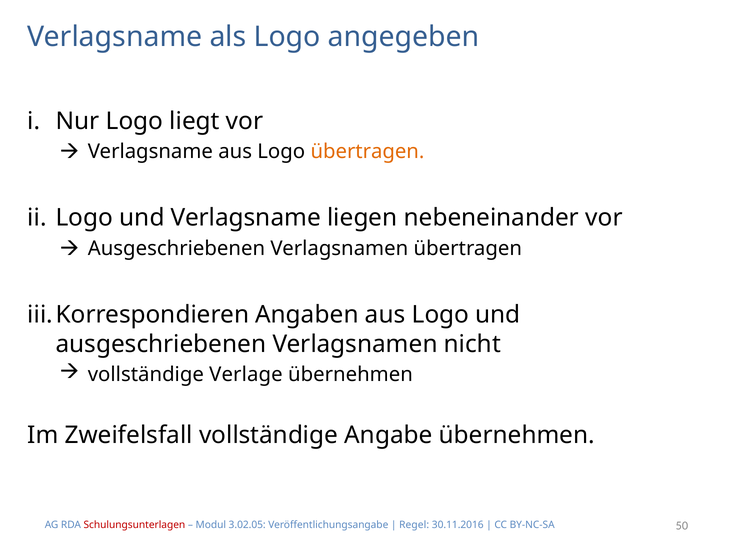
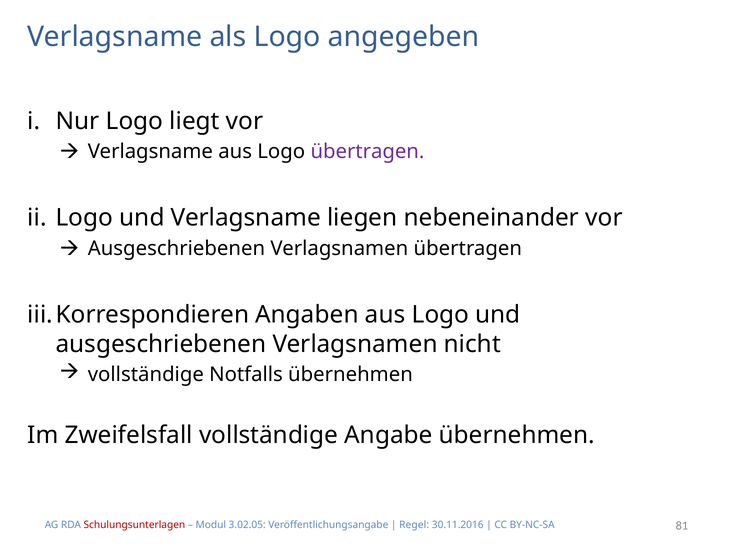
übertragen at (367, 152) colour: orange -> purple
Verlage: Verlage -> Notfalls
50: 50 -> 81
